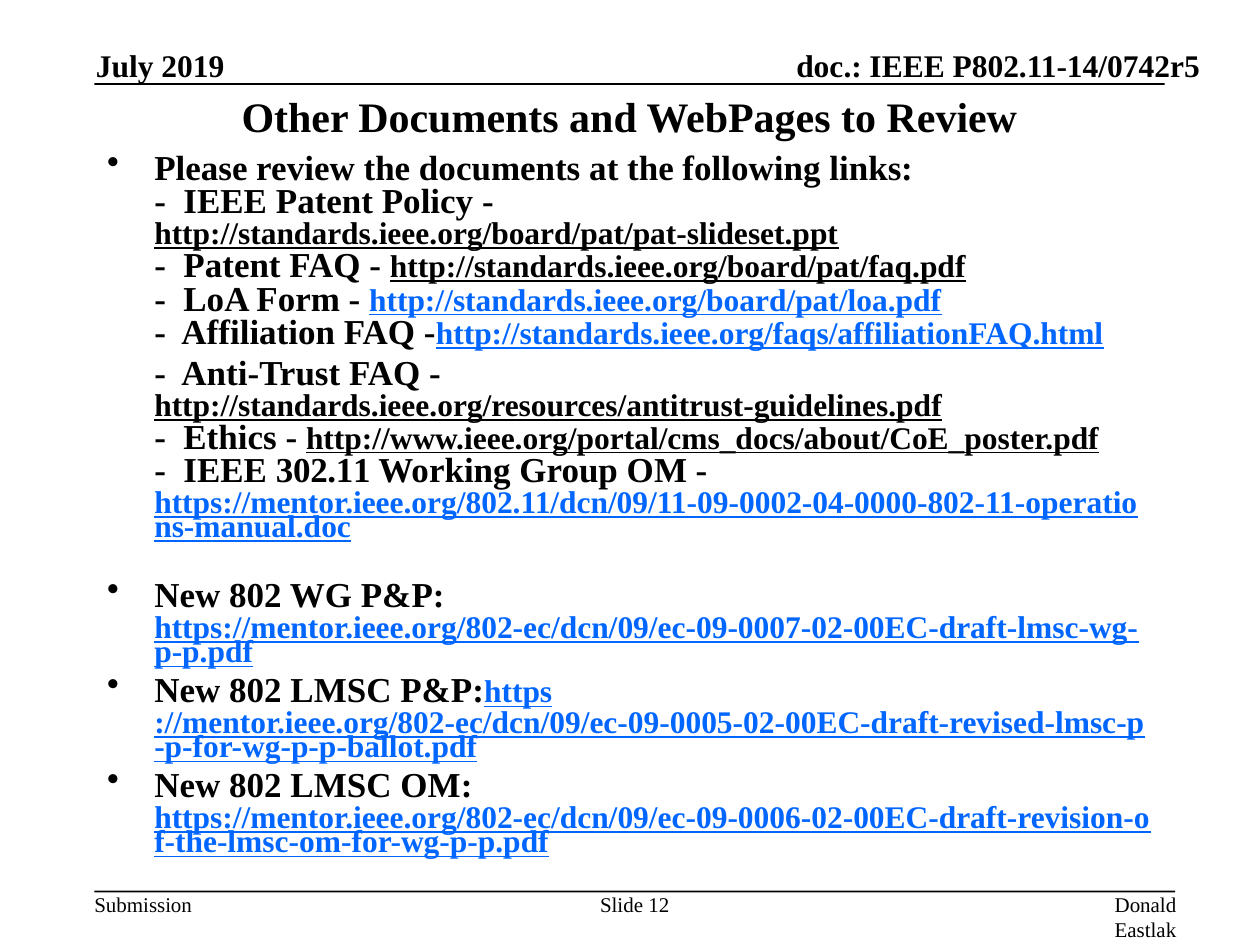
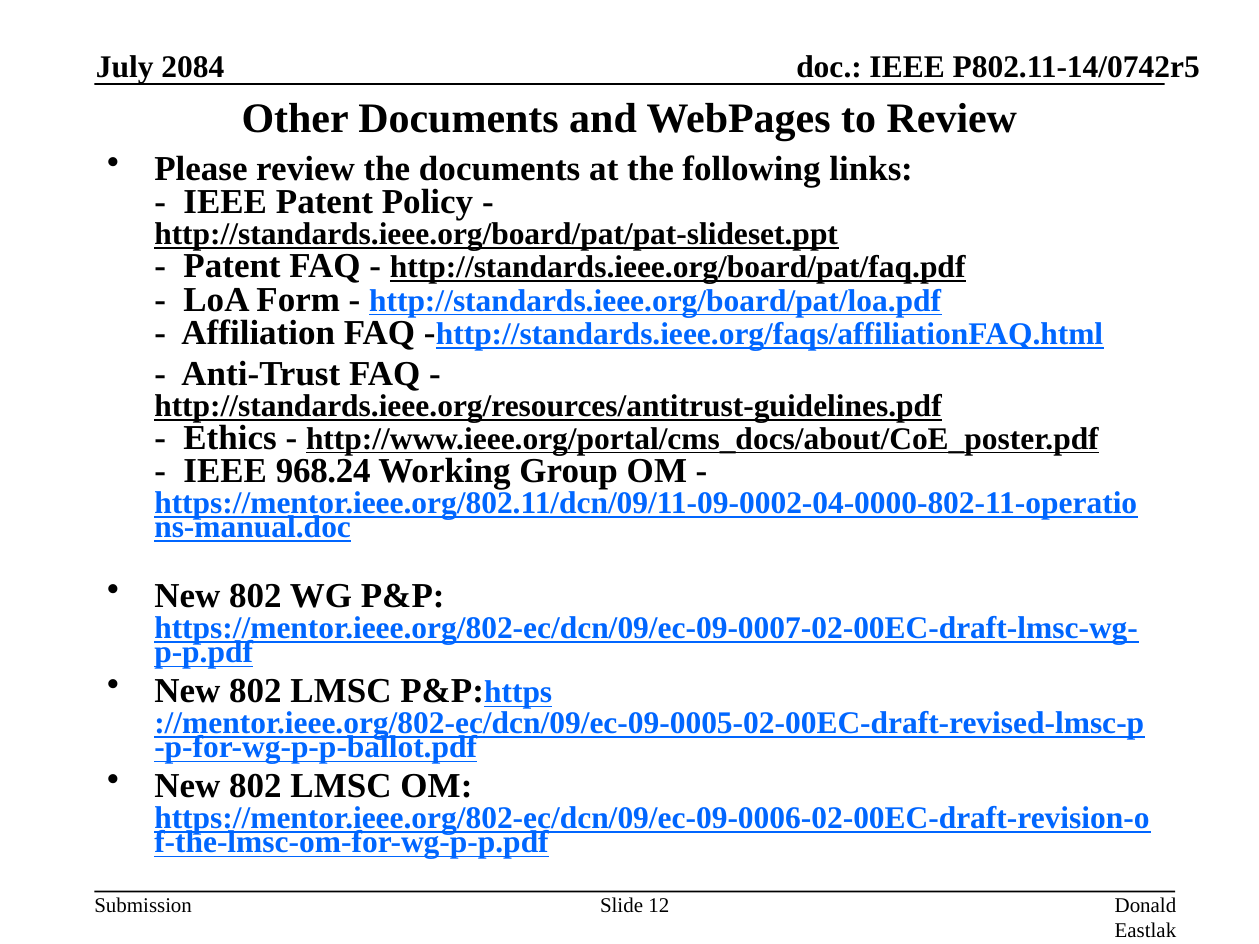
2019: 2019 -> 2084
302.11: 302.11 -> 968.24
